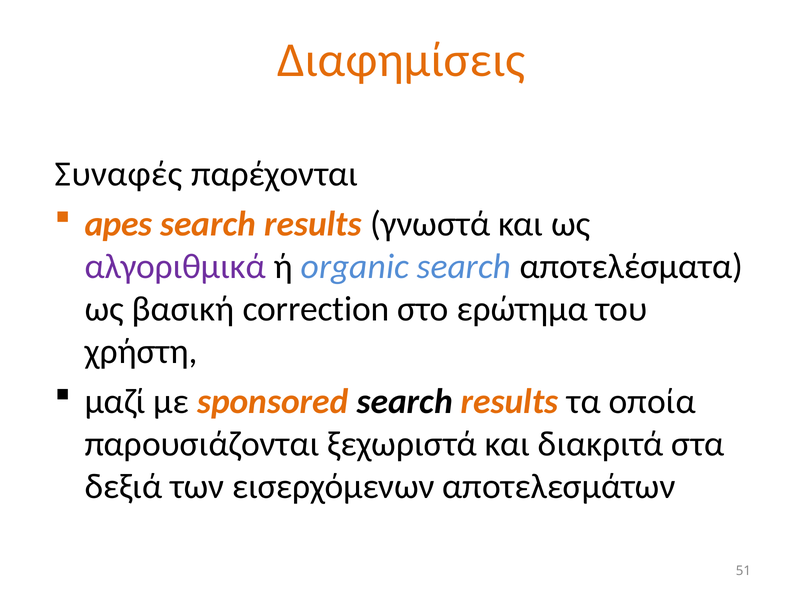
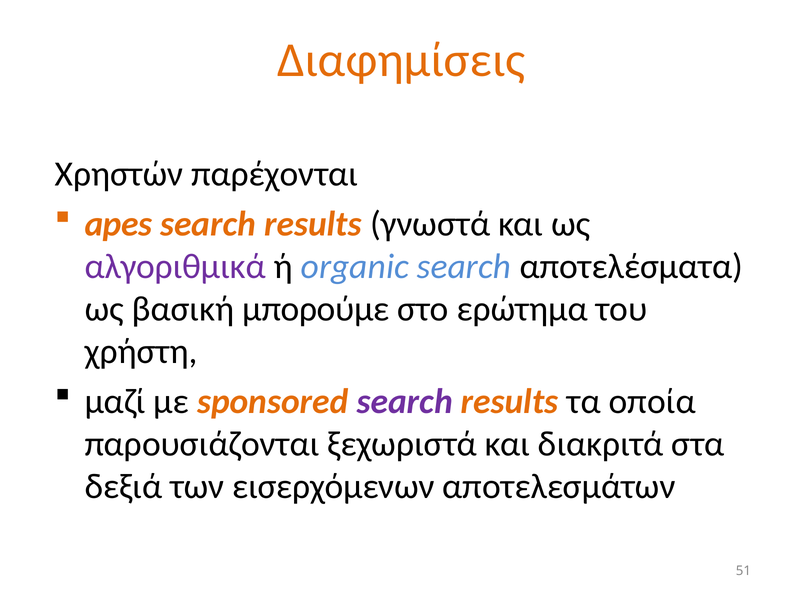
Συναφές: Συναφές -> Χρηστών
correction: correction -> μπορούμε
search at (405, 402) colour: black -> purple
